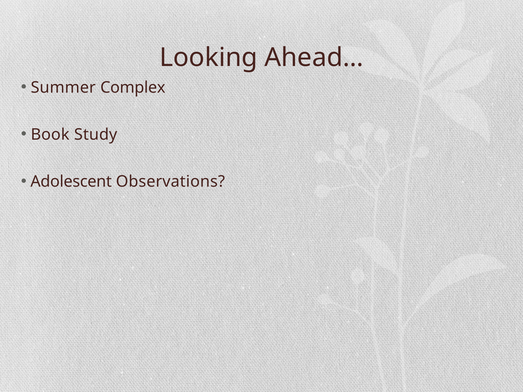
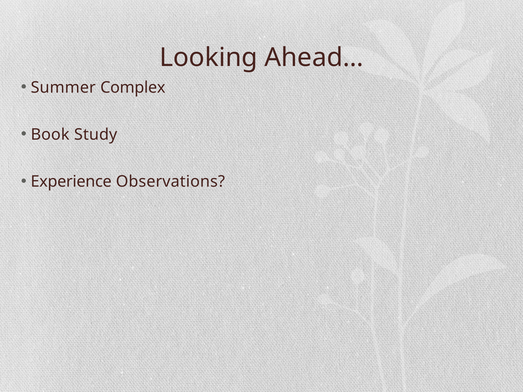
Adolescent: Adolescent -> Experience
